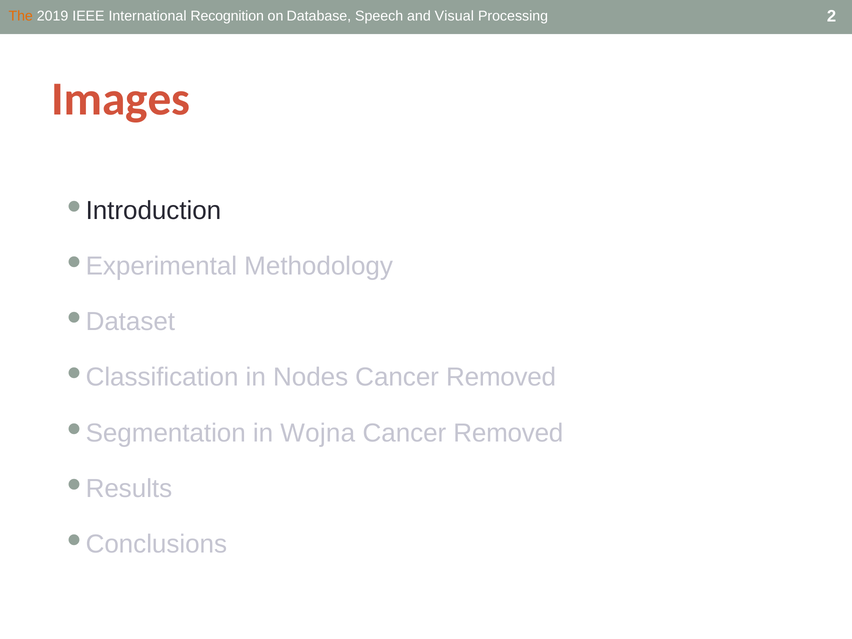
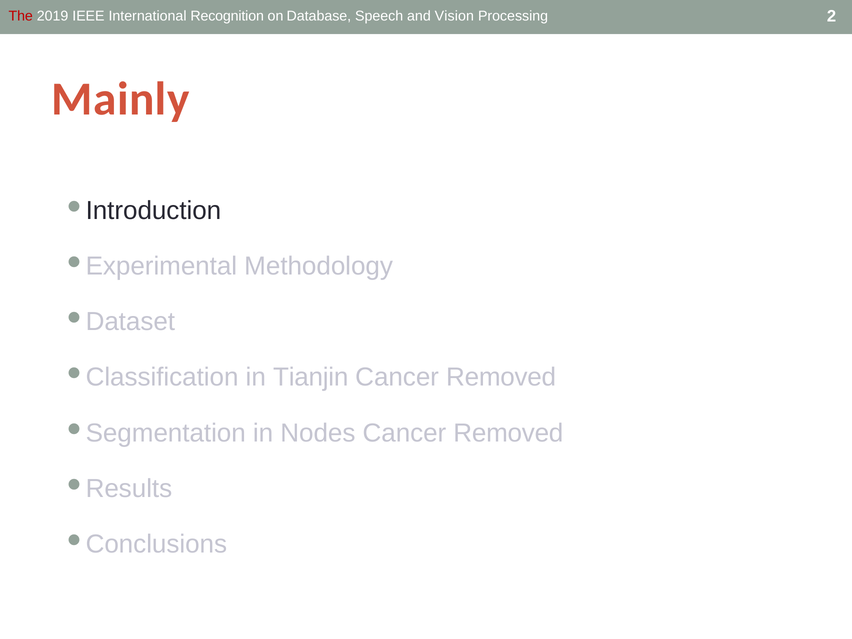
The colour: orange -> red
Visual: Visual -> Vision
Images: Images -> Mainly
Nodes: Nodes -> Tianjin
Wojna: Wojna -> Nodes
